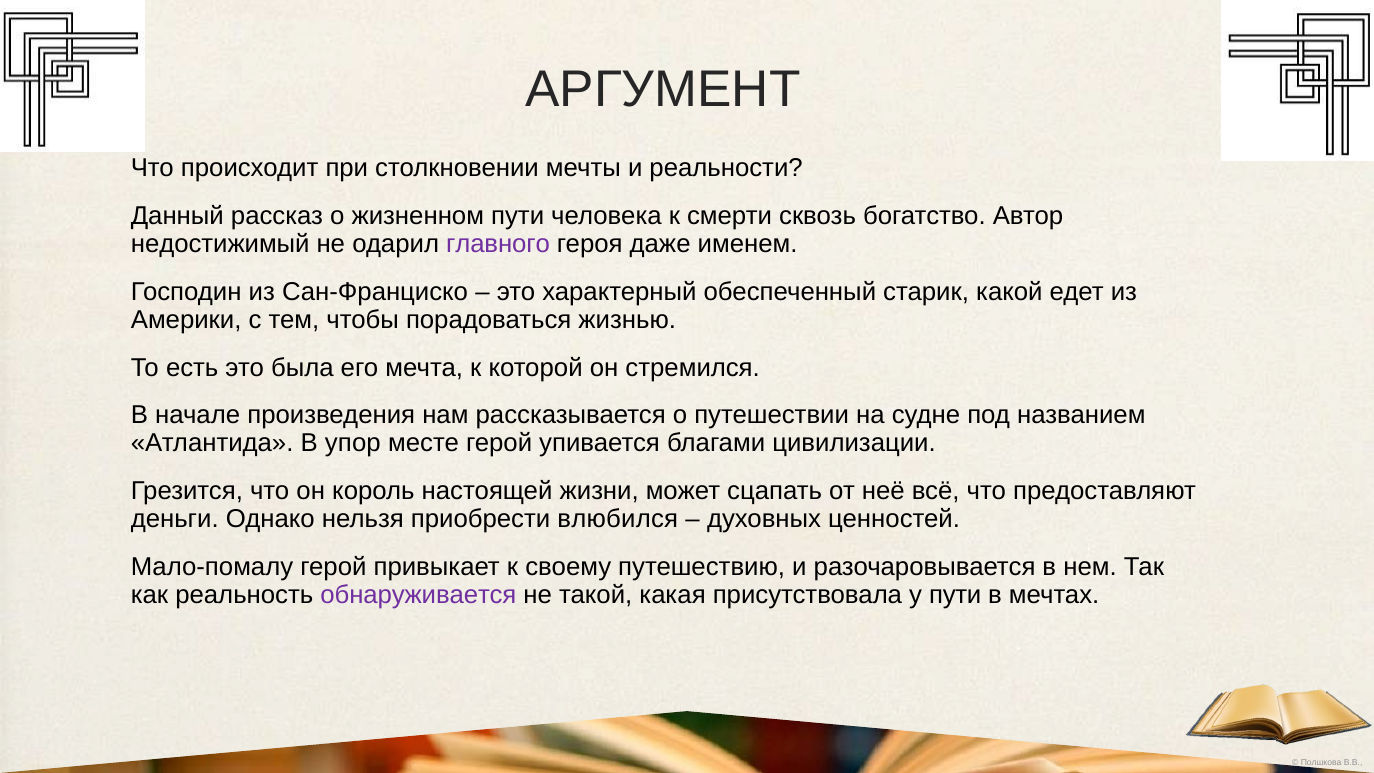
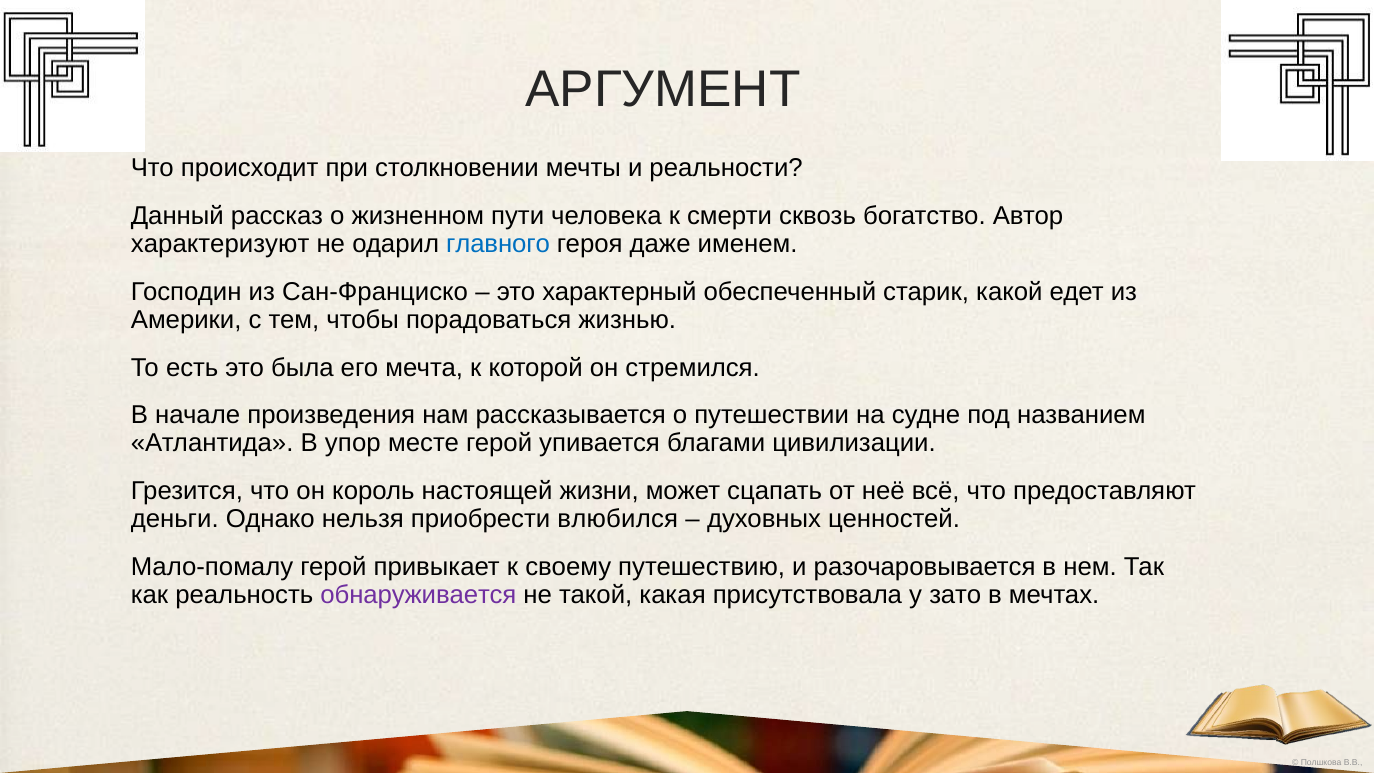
недостижимый: недостижимый -> характеризуют
главного colour: purple -> blue
у пути: пути -> зато
